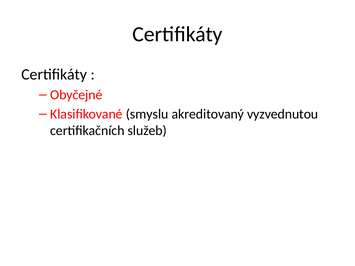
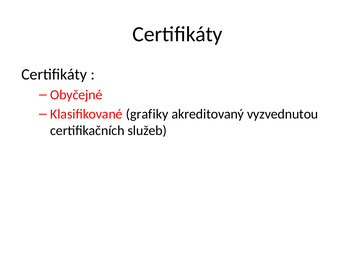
smyslu: smyslu -> grafiky
